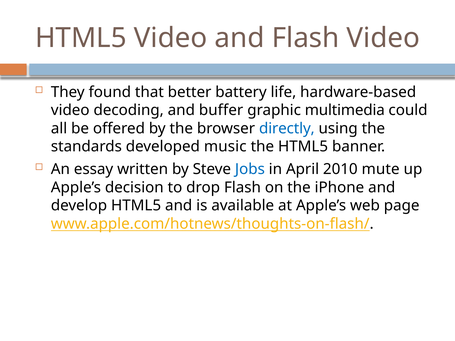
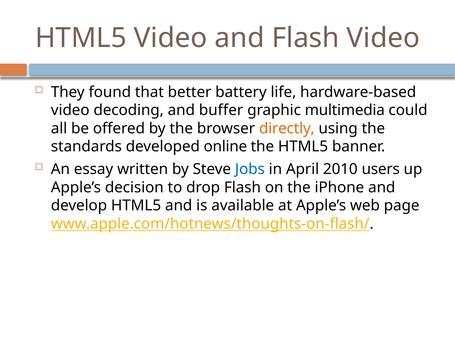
directly colour: blue -> orange
music: music -> online
mute: mute -> users
